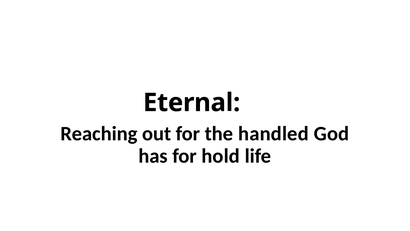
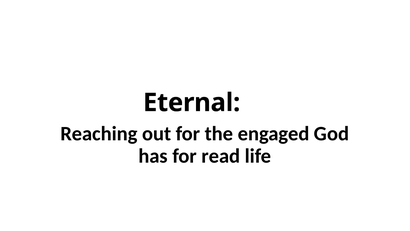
handled: handled -> engaged
hold: hold -> read
